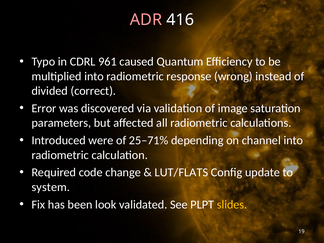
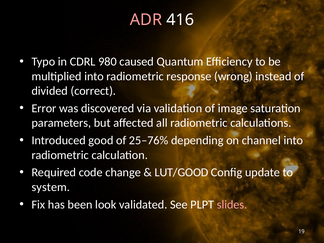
961: 961 -> 980
were: were -> good
25–71%: 25–71% -> 25–76%
LUT/FLATS: LUT/FLATS -> LUT/GOOD
slides colour: yellow -> pink
